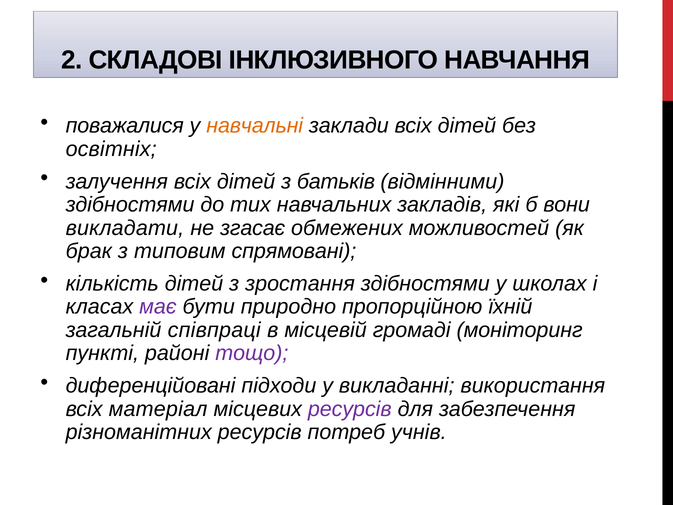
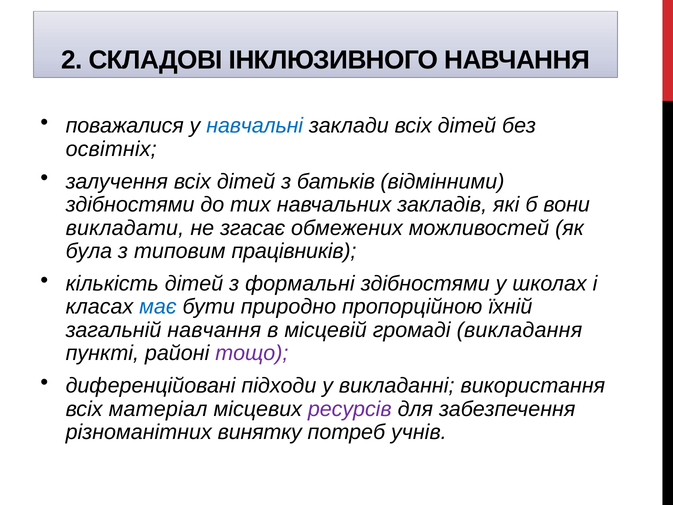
навчальні colour: orange -> blue
брак: брак -> була
спрямовані: спрямовані -> працівників
зростання: зростання -> формальні
має colour: purple -> blue
загальній співпраці: співпраці -> навчання
моніторинг: моніторинг -> викладання
різноманітних ресурсів: ресурсів -> винятку
